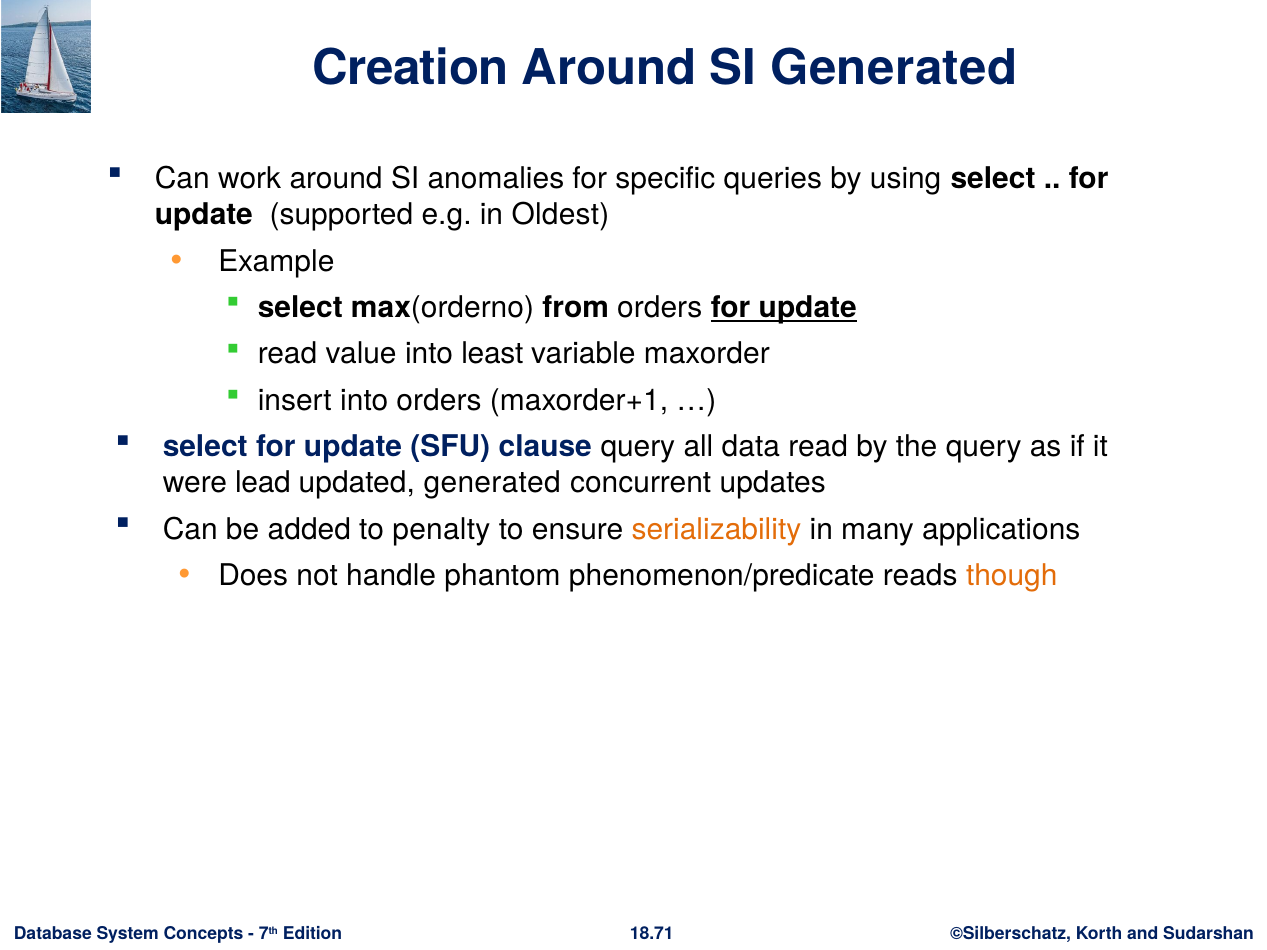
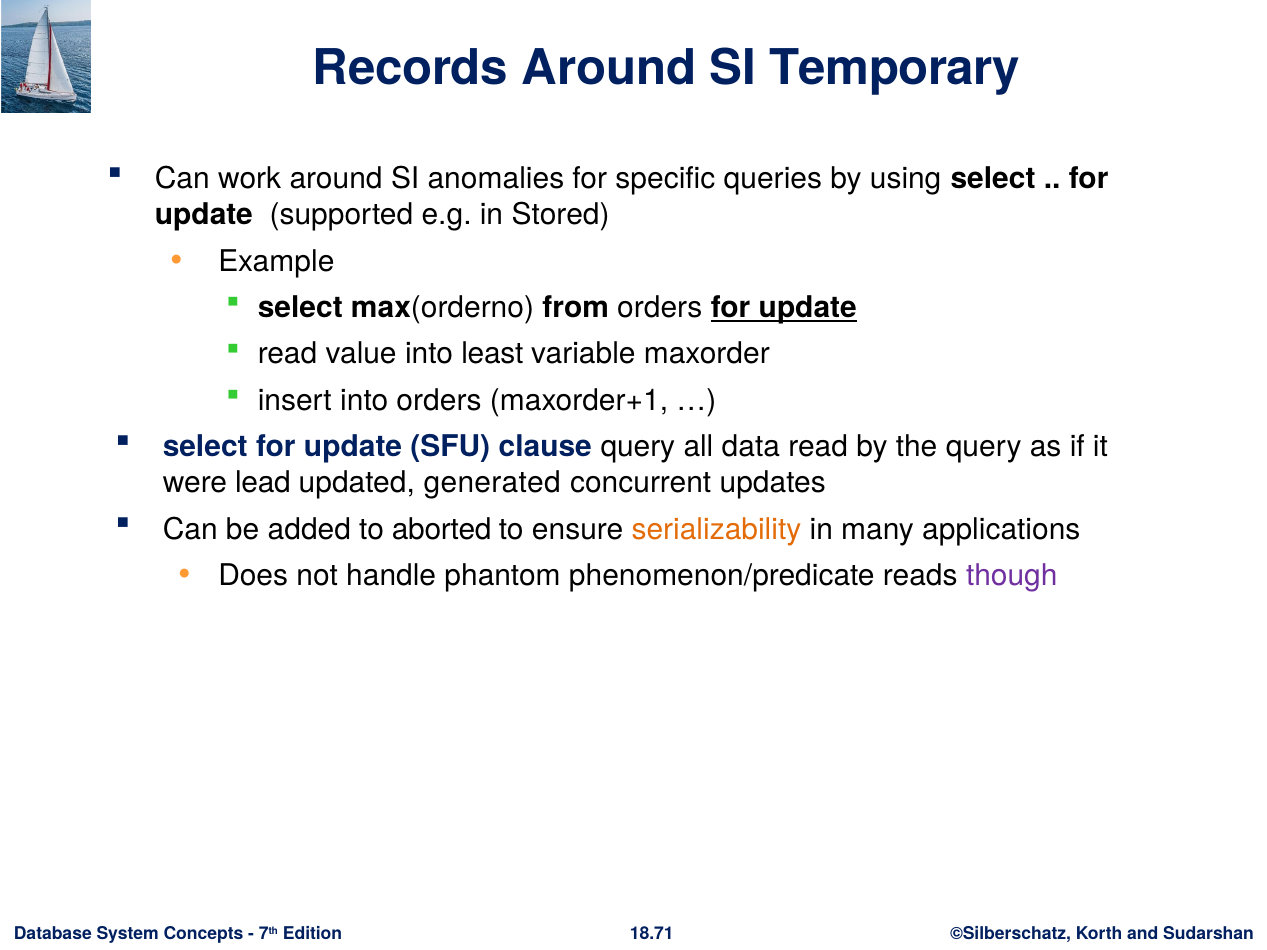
Creation: Creation -> Records
SI Generated: Generated -> Temporary
Oldest: Oldest -> Stored
penalty: penalty -> aborted
though colour: orange -> purple
